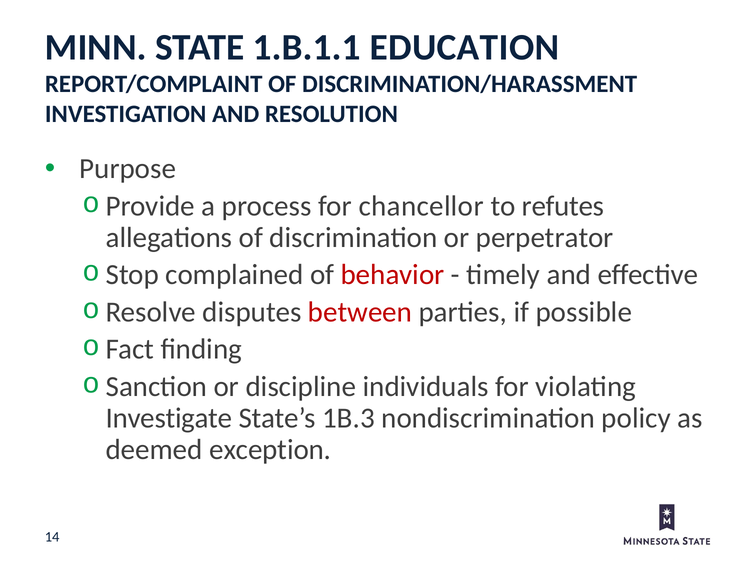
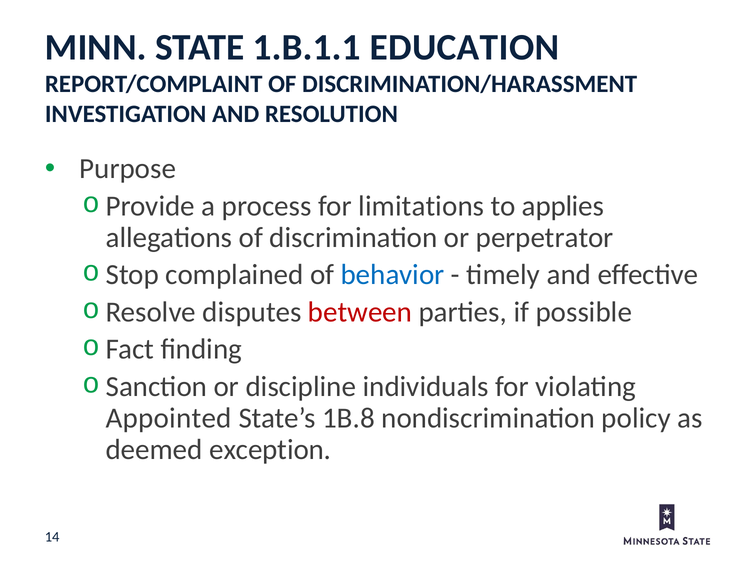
chancellor: chancellor -> limitations
refutes: refutes -> applies
behavior colour: red -> blue
Investigate: Investigate -> Appointed
1B.3: 1B.3 -> 1B.8
